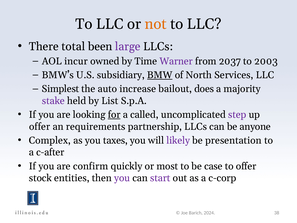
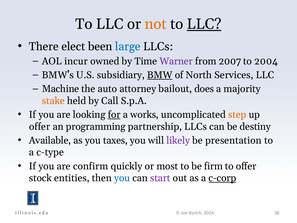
LLC at (204, 24) underline: none -> present
total: total -> elect
large colour: purple -> blue
2037: 2037 -> 2007
2003: 2003 -> 2004
Simplest: Simplest -> Machine
increase: increase -> attorney
stake colour: purple -> orange
List: List -> Call
called: called -> works
step colour: purple -> orange
requirements: requirements -> programming
anyone: anyone -> destiny
Complex: Complex -> Available
c-after: c-after -> c-type
case: case -> firm
you at (122, 178) colour: purple -> blue
c-corp underline: none -> present
